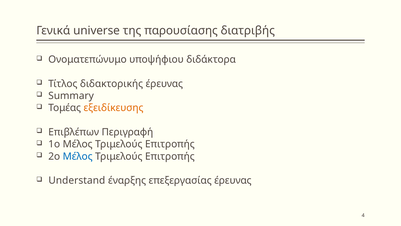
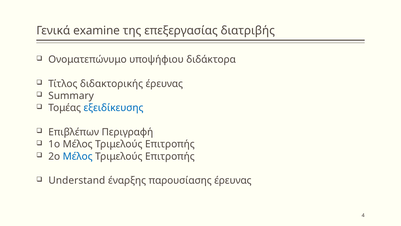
universe: universe -> examine
παρουσίασης: παρουσίασης -> επεξεργασίας
εξειδίκευσης colour: orange -> blue
επεξεργασίας: επεξεργασίας -> παρουσίασης
